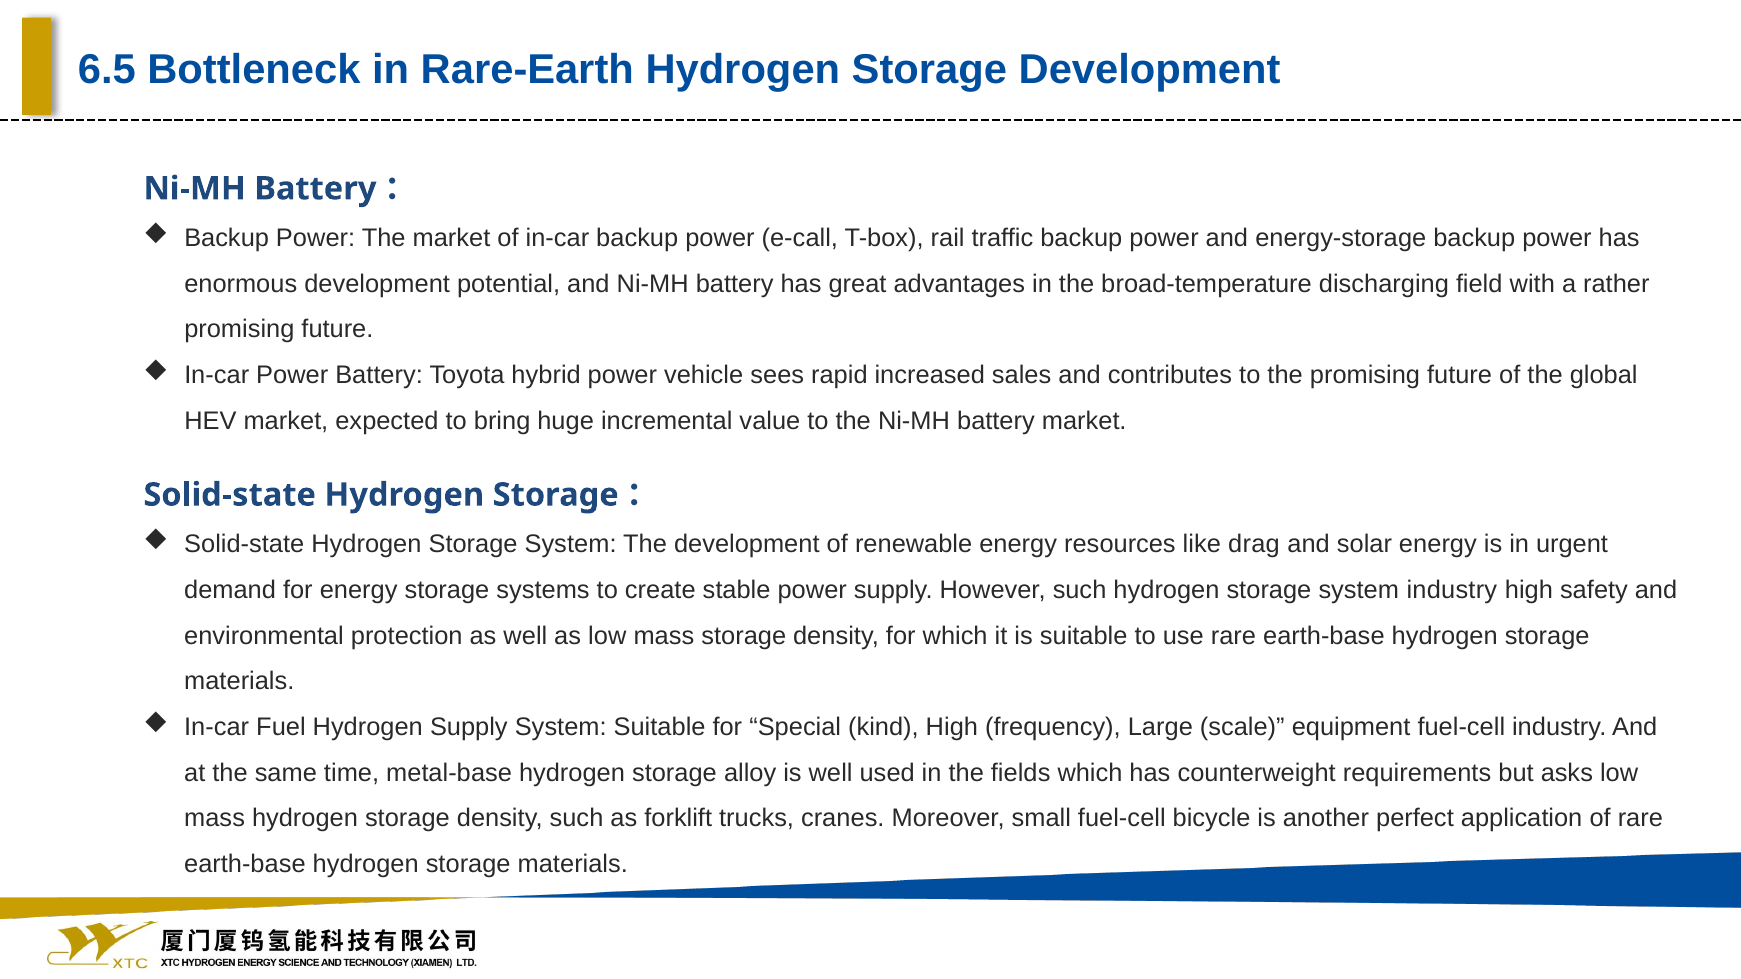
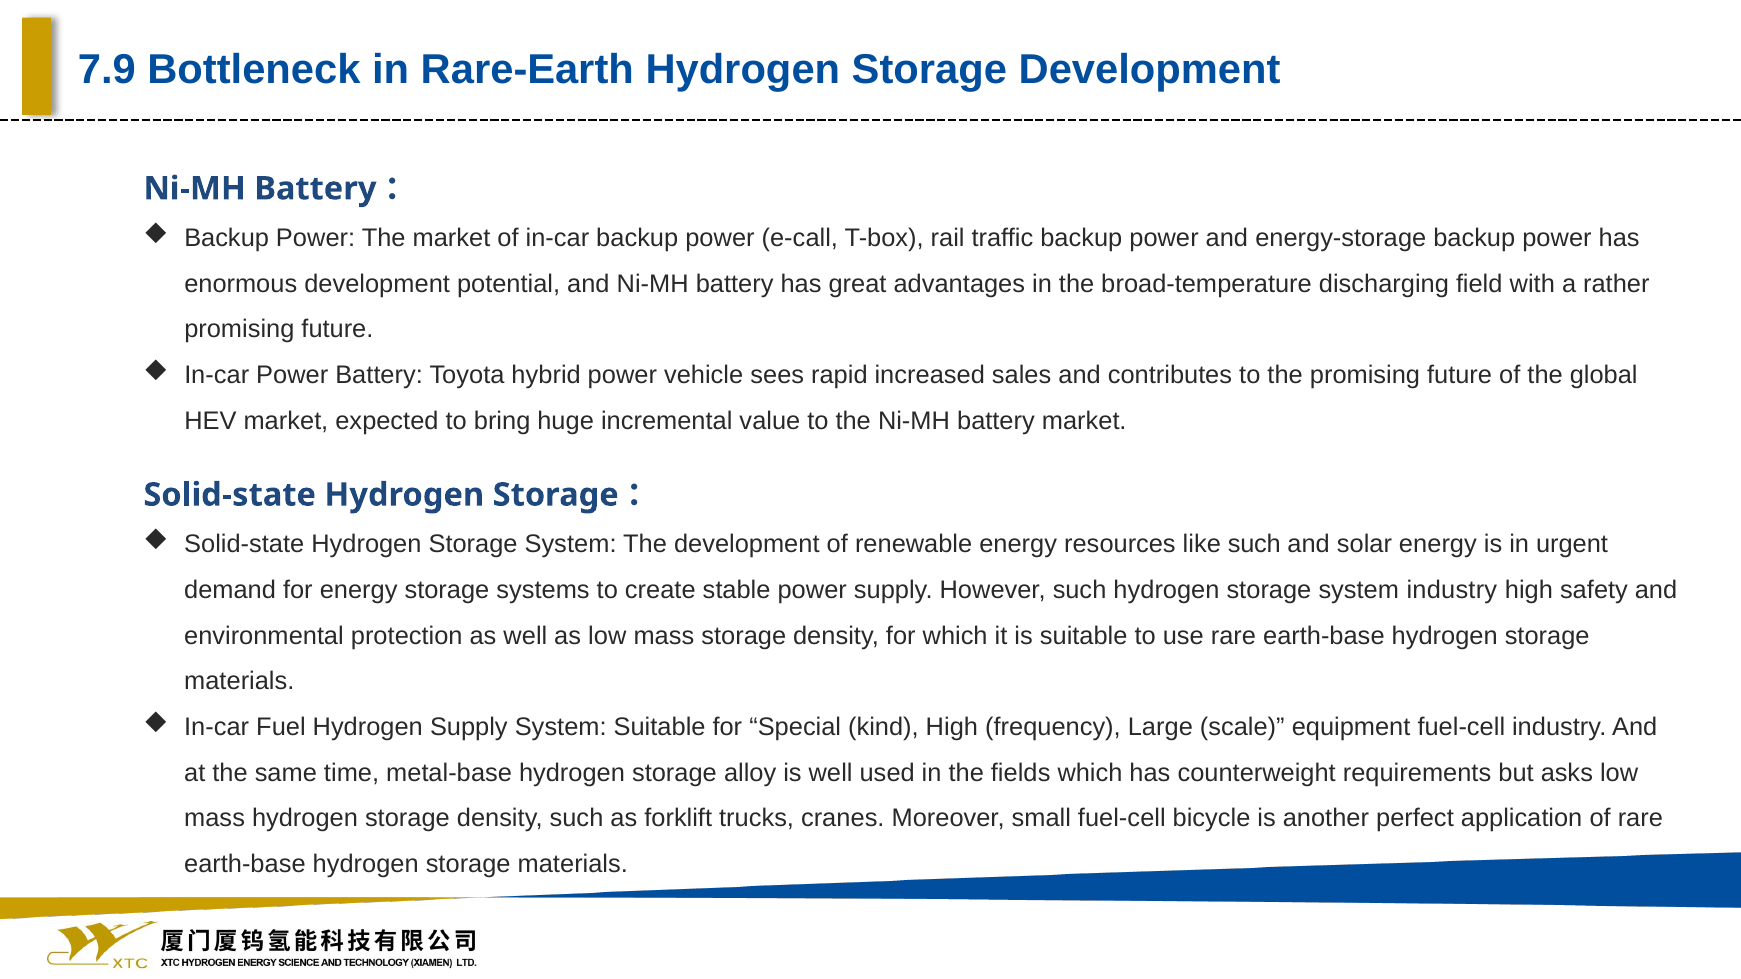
6.5: 6.5 -> 7.9
like drag: drag -> such
